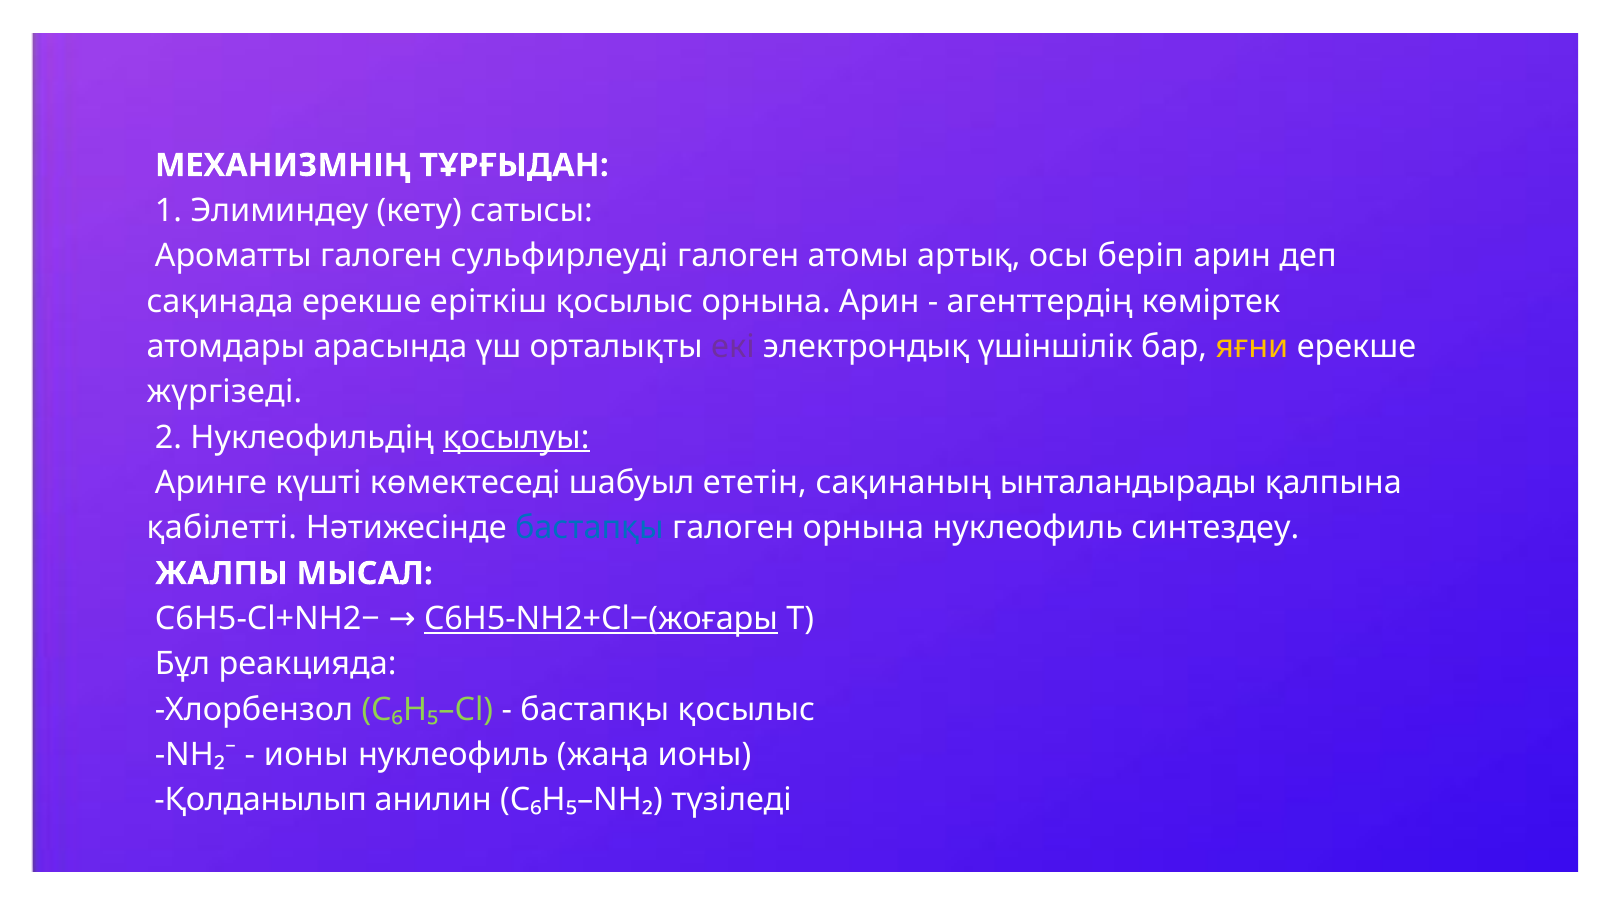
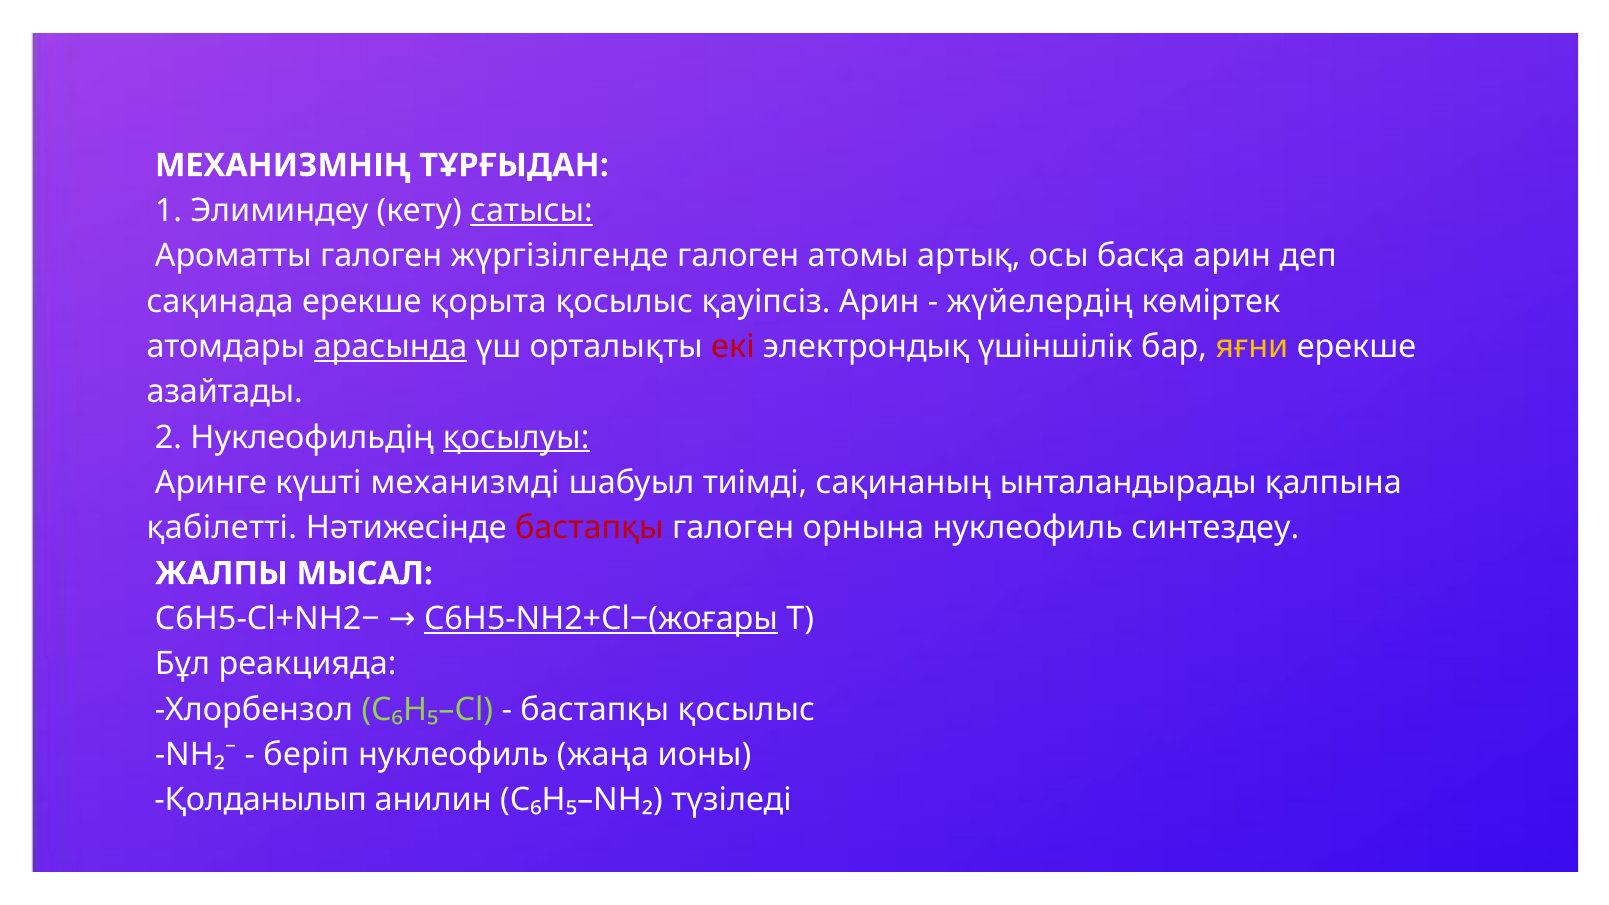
сатысы underline: none -> present
сульфирлеуді: сульфирлеуді -> жүргізілгенде
беріп: беріп -> басқа
еріткіш: еріткіш -> қорыта
қосылыс орнына: орнына -> қауіпсіз
агенттердің: агенттердің -> жүйелердің
арасында underline: none -> present
екі colour: purple -> red
жүргізеді: жүргізеді -> азайтады
көмектеседі: көмектеседі -> механизмді
ететін: ететін -> тиімді
бастапқы at (589, 528) colour: blue -> red
ионы at (306, 755): ионы -> беріп
